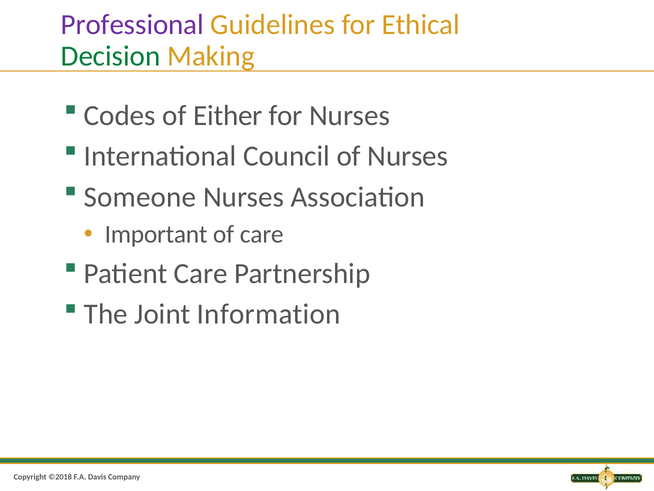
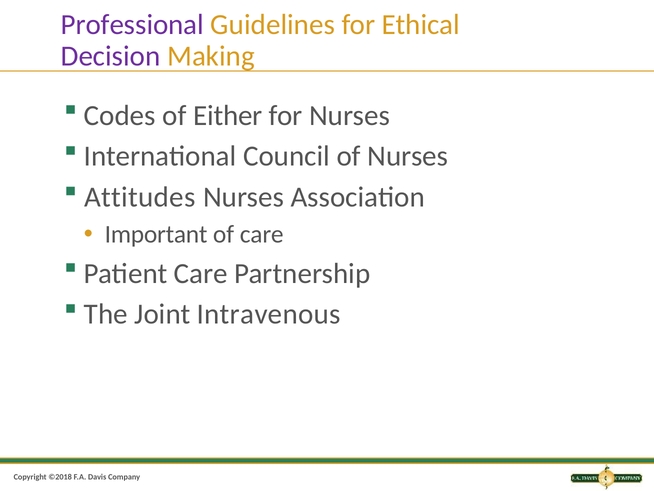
Decision colour: green -> purple
Someone: Someone -> Attitudes
Information: Information -> Intravenous
